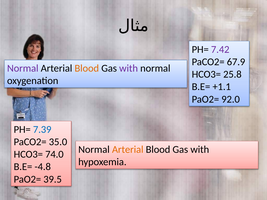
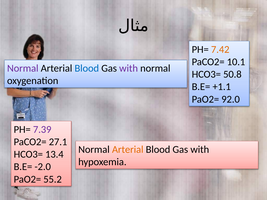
7.42 colour: purple -> orange
67.9: 67.9 -> 10.1
Blood at (87, 68) colour: orange -> blue
25.8: 25.8 -> 50.8
7.39 colour: blue -> purple
35.0: 35.0 -> 27.1
74.0: 74.0 -> 13.4
-4.8: -4.8 -> -2.0
39.5: 39.5 -> 55.2
